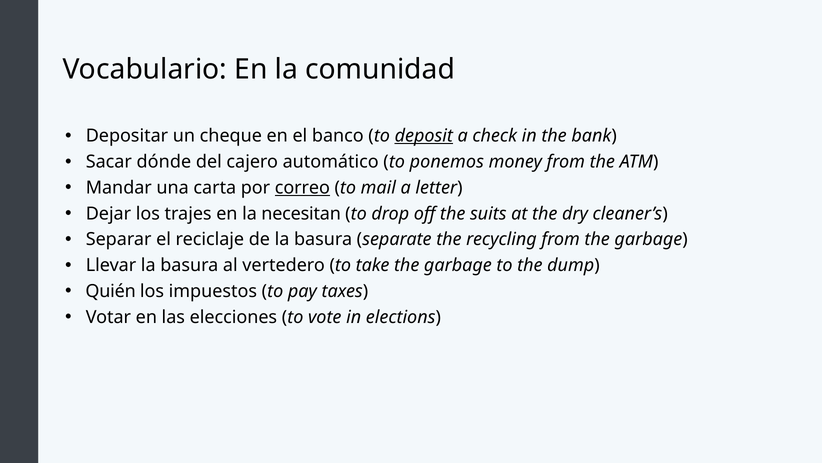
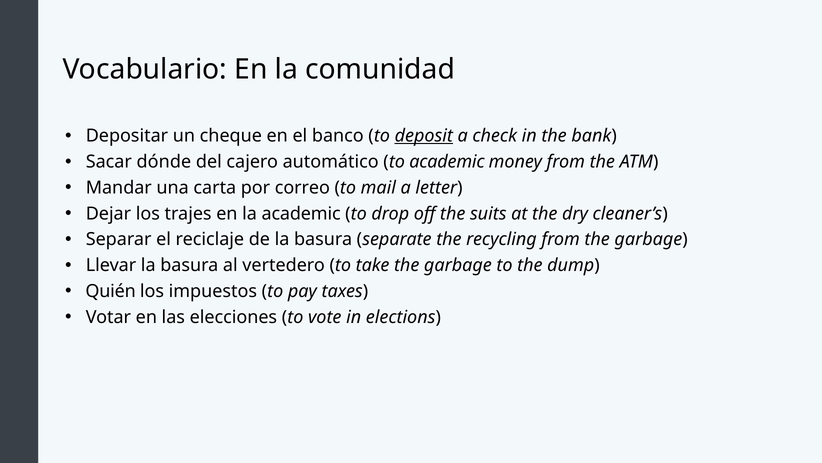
to ponemos: ponemos -> academic
correo underline: present -> none
la necesitan: necesitan -> academic
